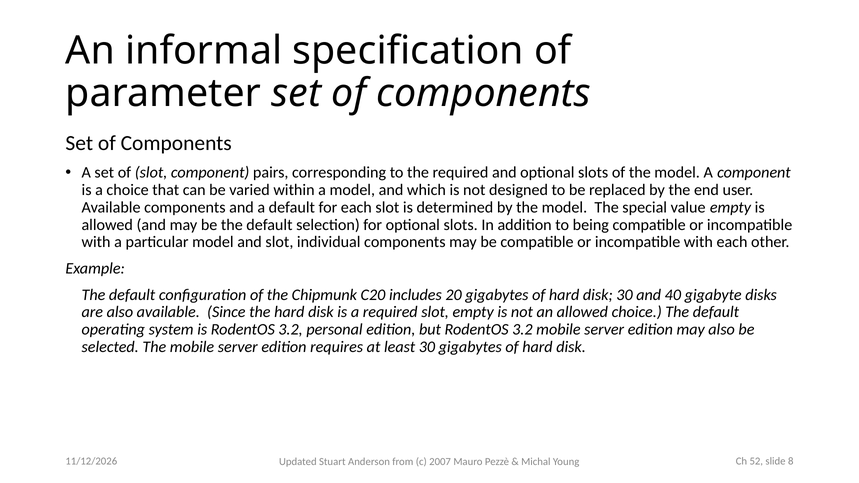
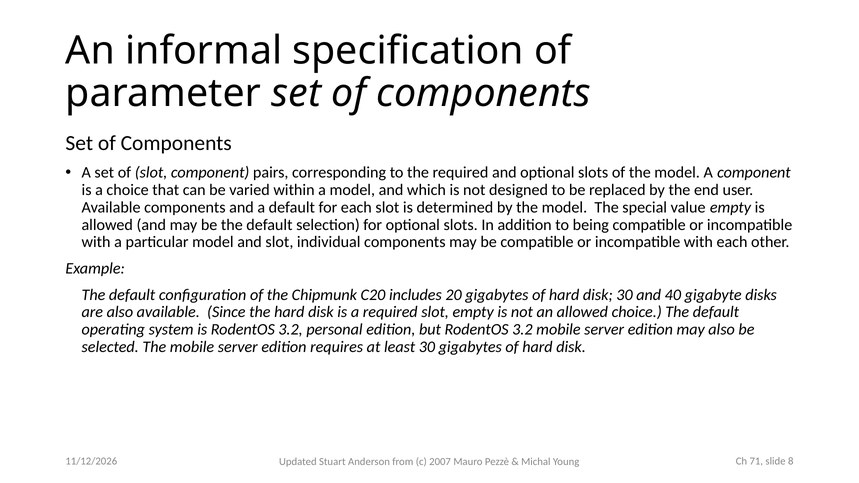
52: 52 -> 71
